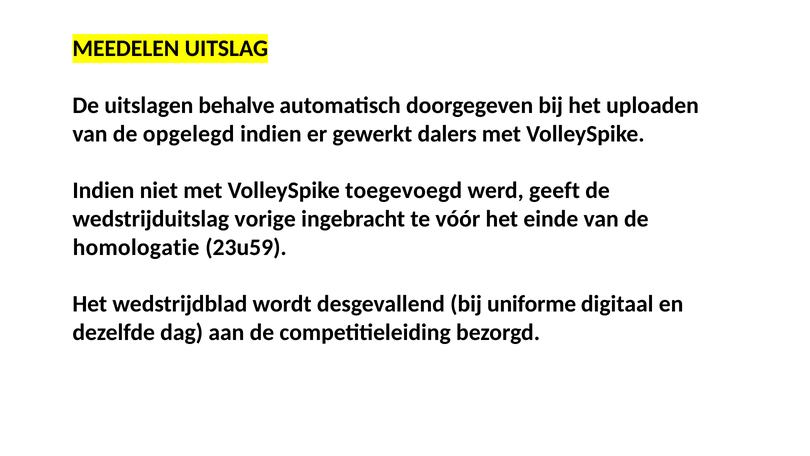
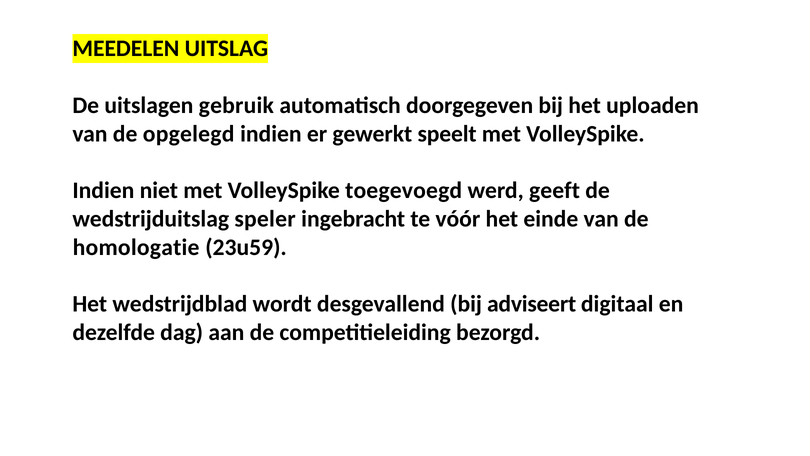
behalve: behalve -> gebruik
dalers: dalers -> speelt
vorige: vorige -> speler
uniforme: uniforme -> adviseert
